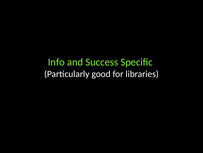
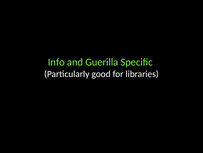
Success: Success -> Guerilla
